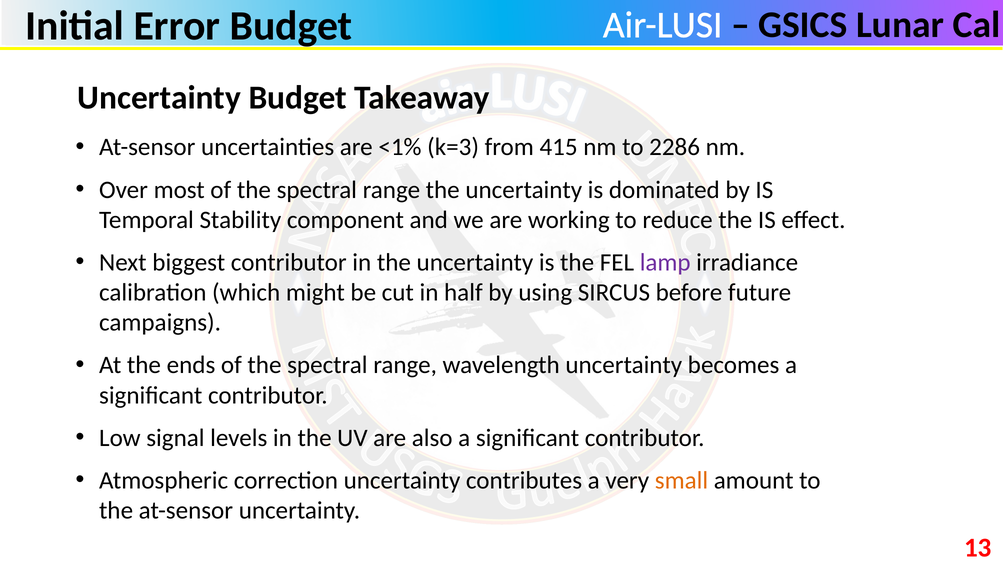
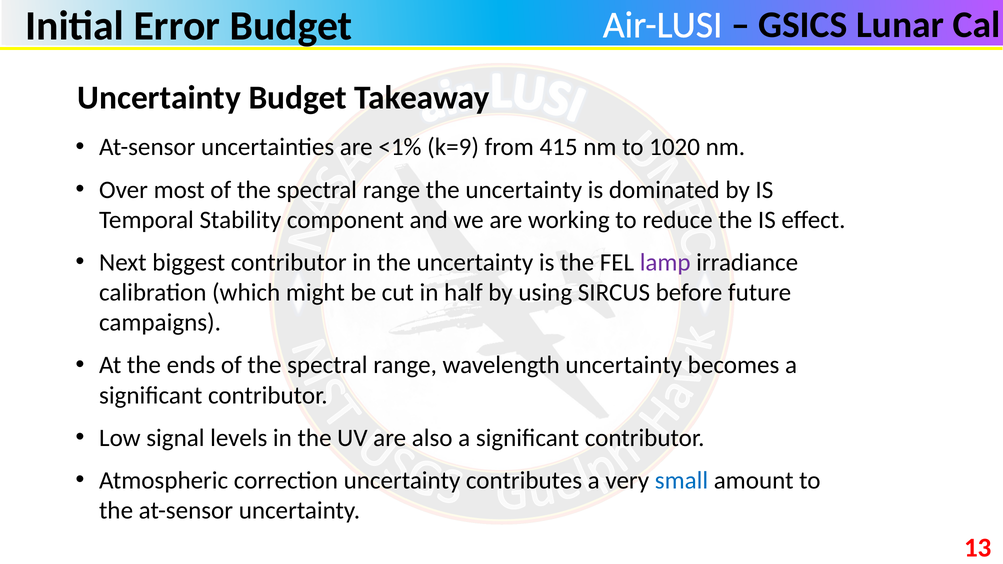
k=3: k=3 -> k=9
2286: 2286 -> 1020
small colour: orange -> blue
